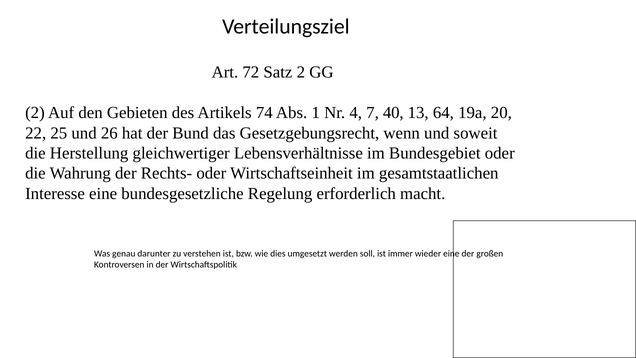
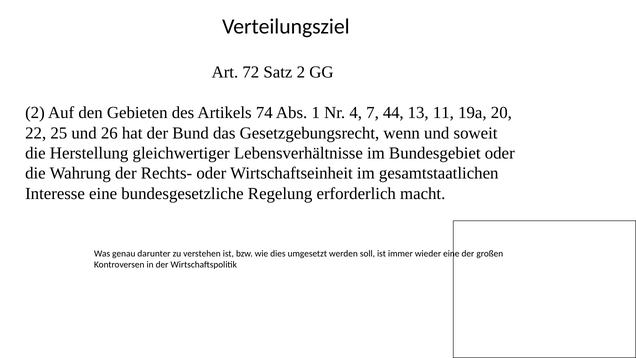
40: 40 -> 44
64: 64 -> 11
